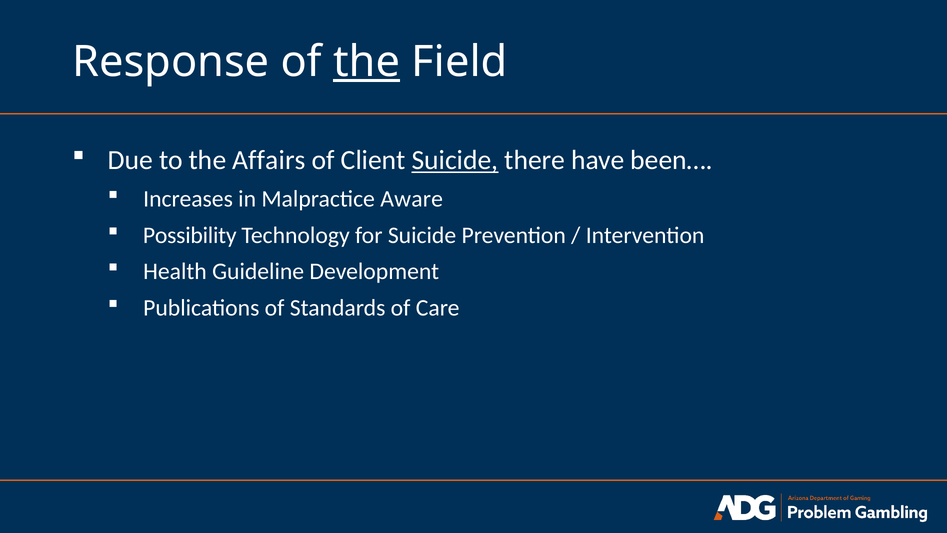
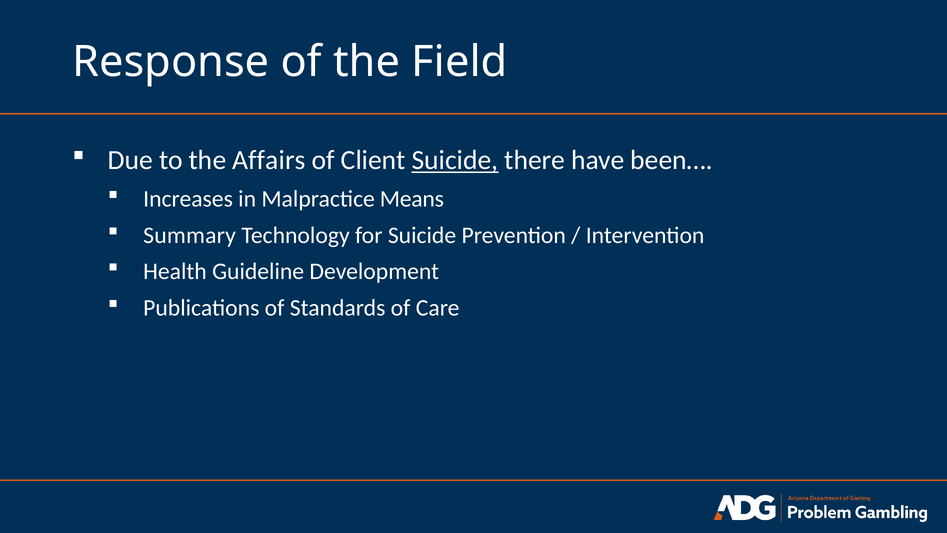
the at (367, 62) underline: present -> none
Aware: Aware -> Means
Possibility: Possibility -> Summary
